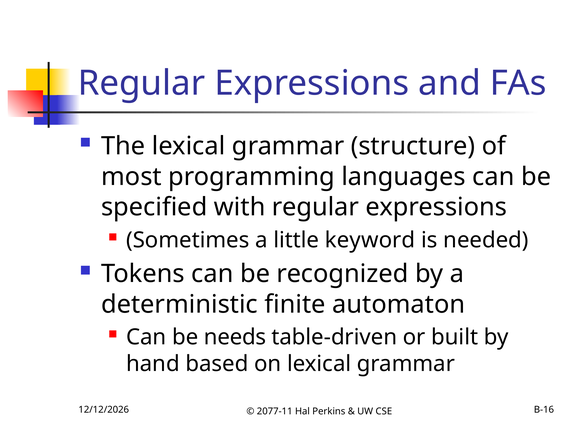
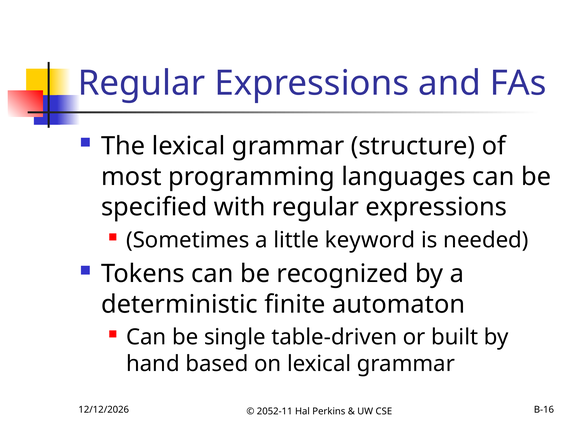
needs: needs -> single
2077-11: 2077-11 -> 2052-11
